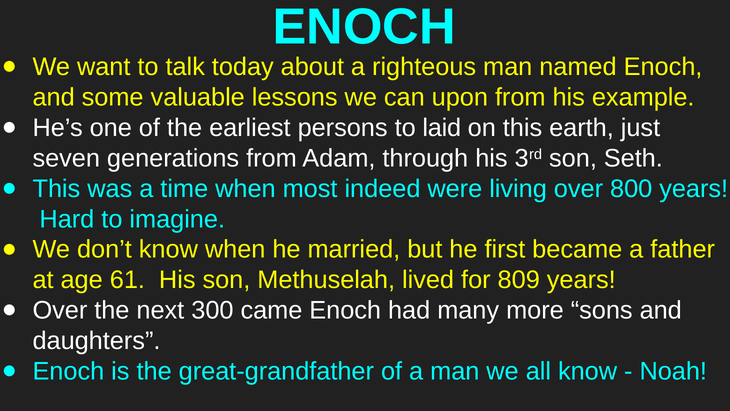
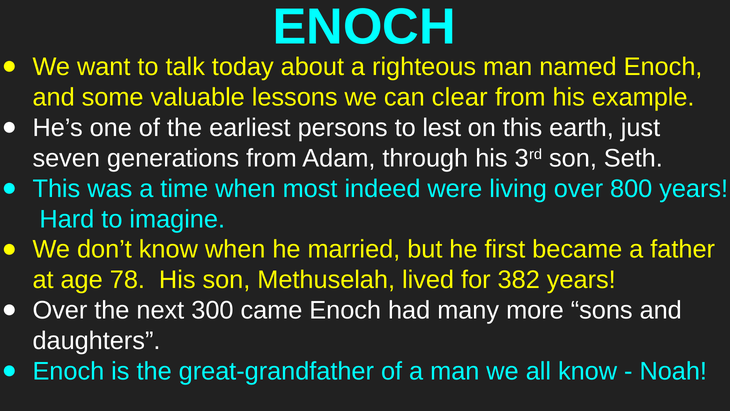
upon: upon -> clear
laid: laid -> lest
61: 61 -> 78
809: 809 -> 382
